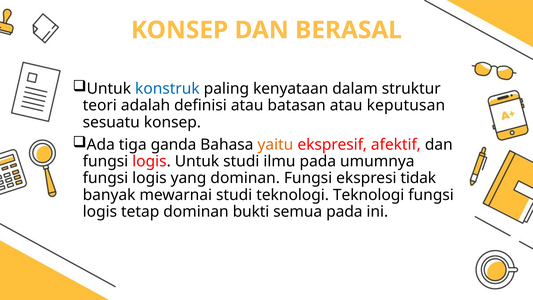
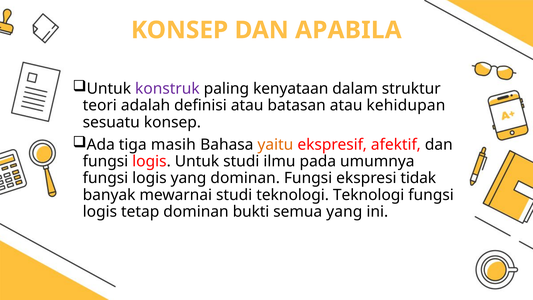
BERASAL: BERASAL -> APABILA
konstruk colour: blue -> purple
keputusan: keputusan -> kehidupan
ganda: ganda -> masih
semua pada: pada -> yang
